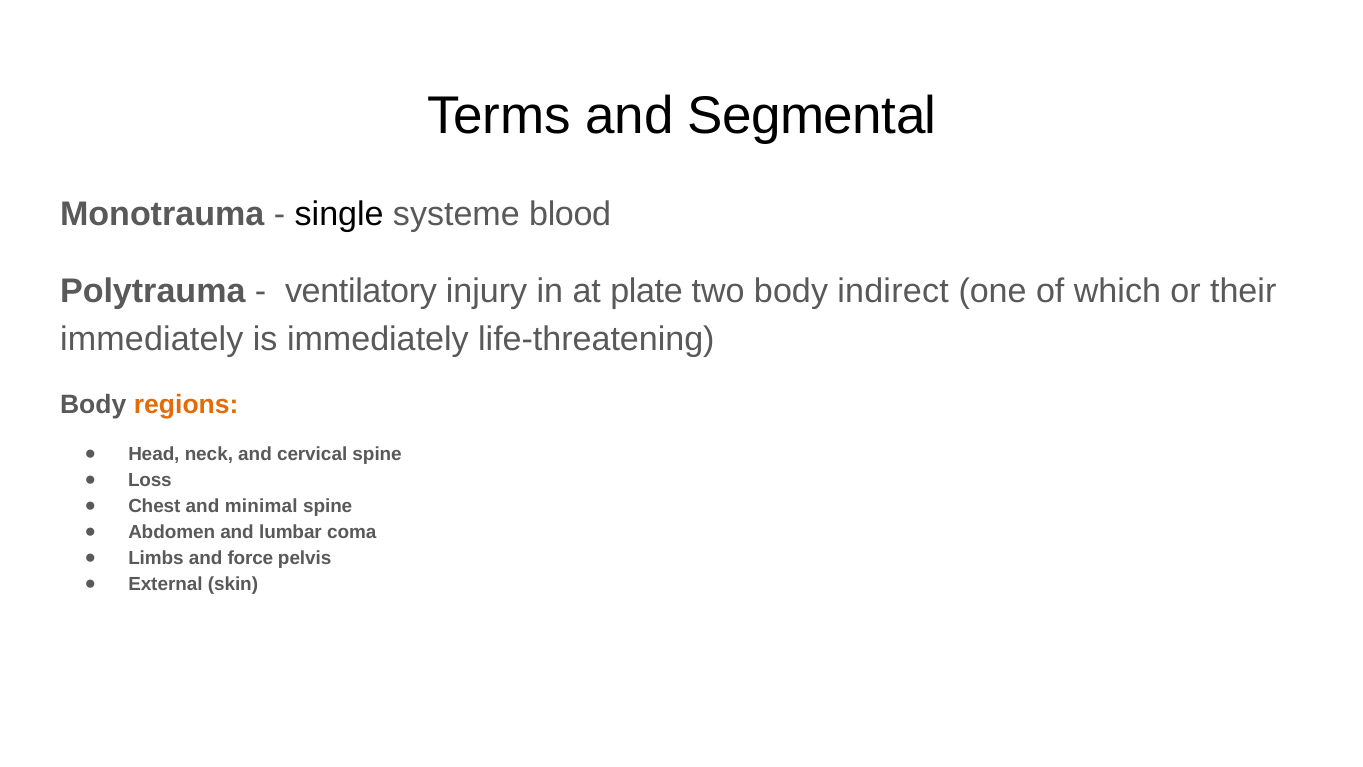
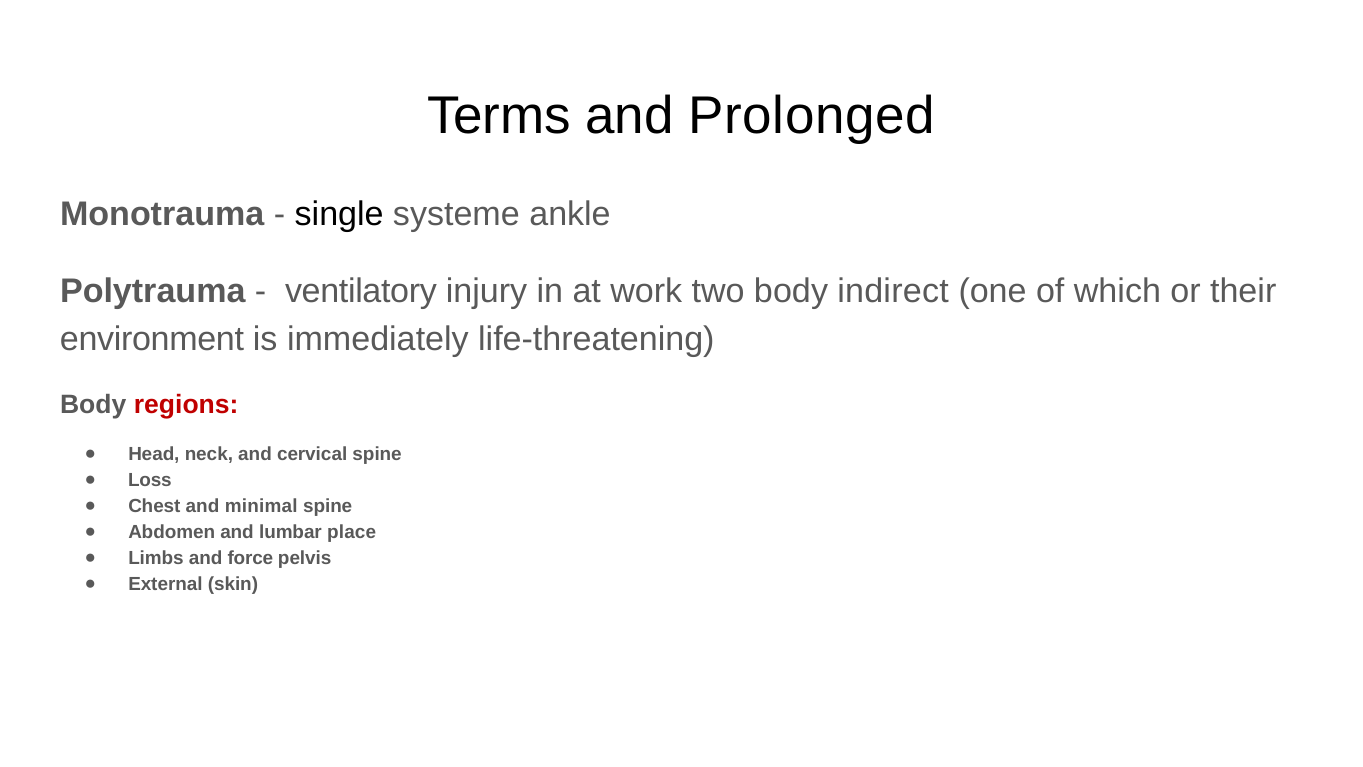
Segmental: Segmental -> Prolonged
blood: blood -> ankle
plate: plate -> work
immediately at (152, 339): immediately -> environment
regions colour: orange -> red
coma: coma -> place
